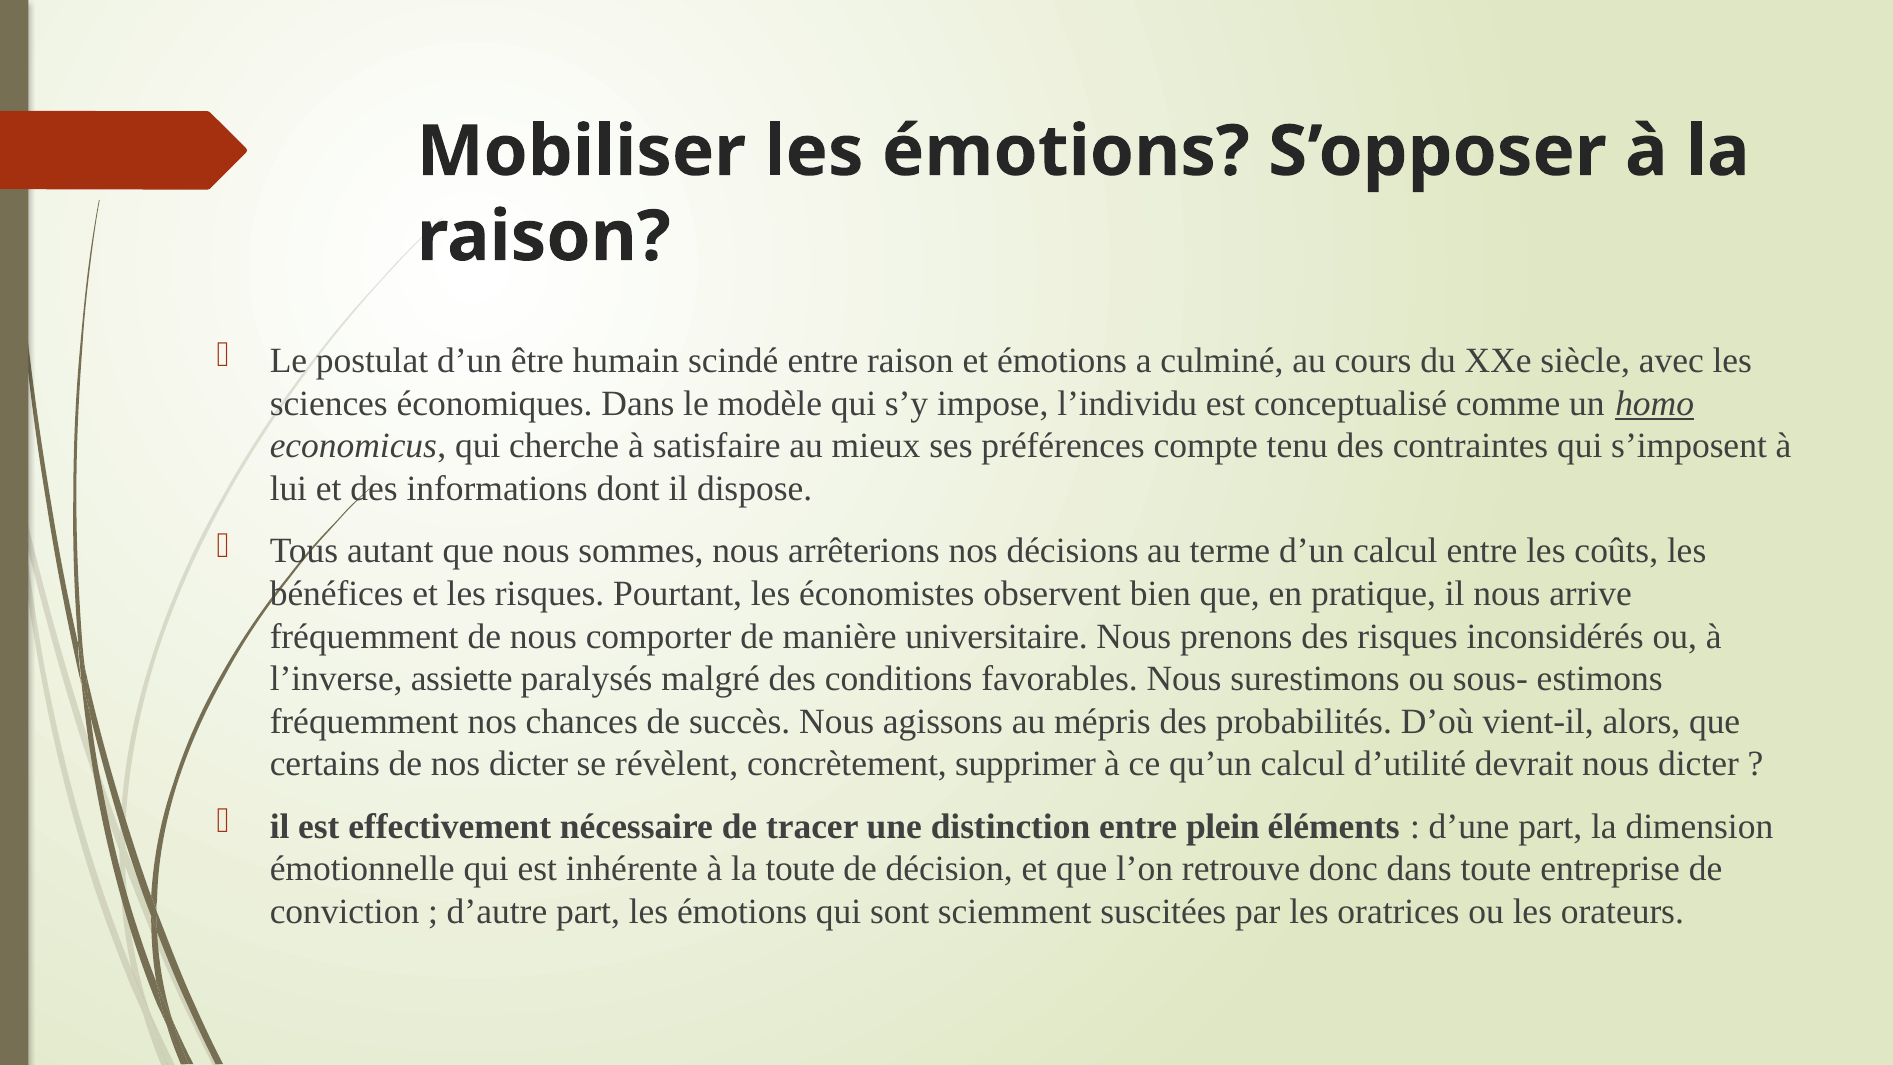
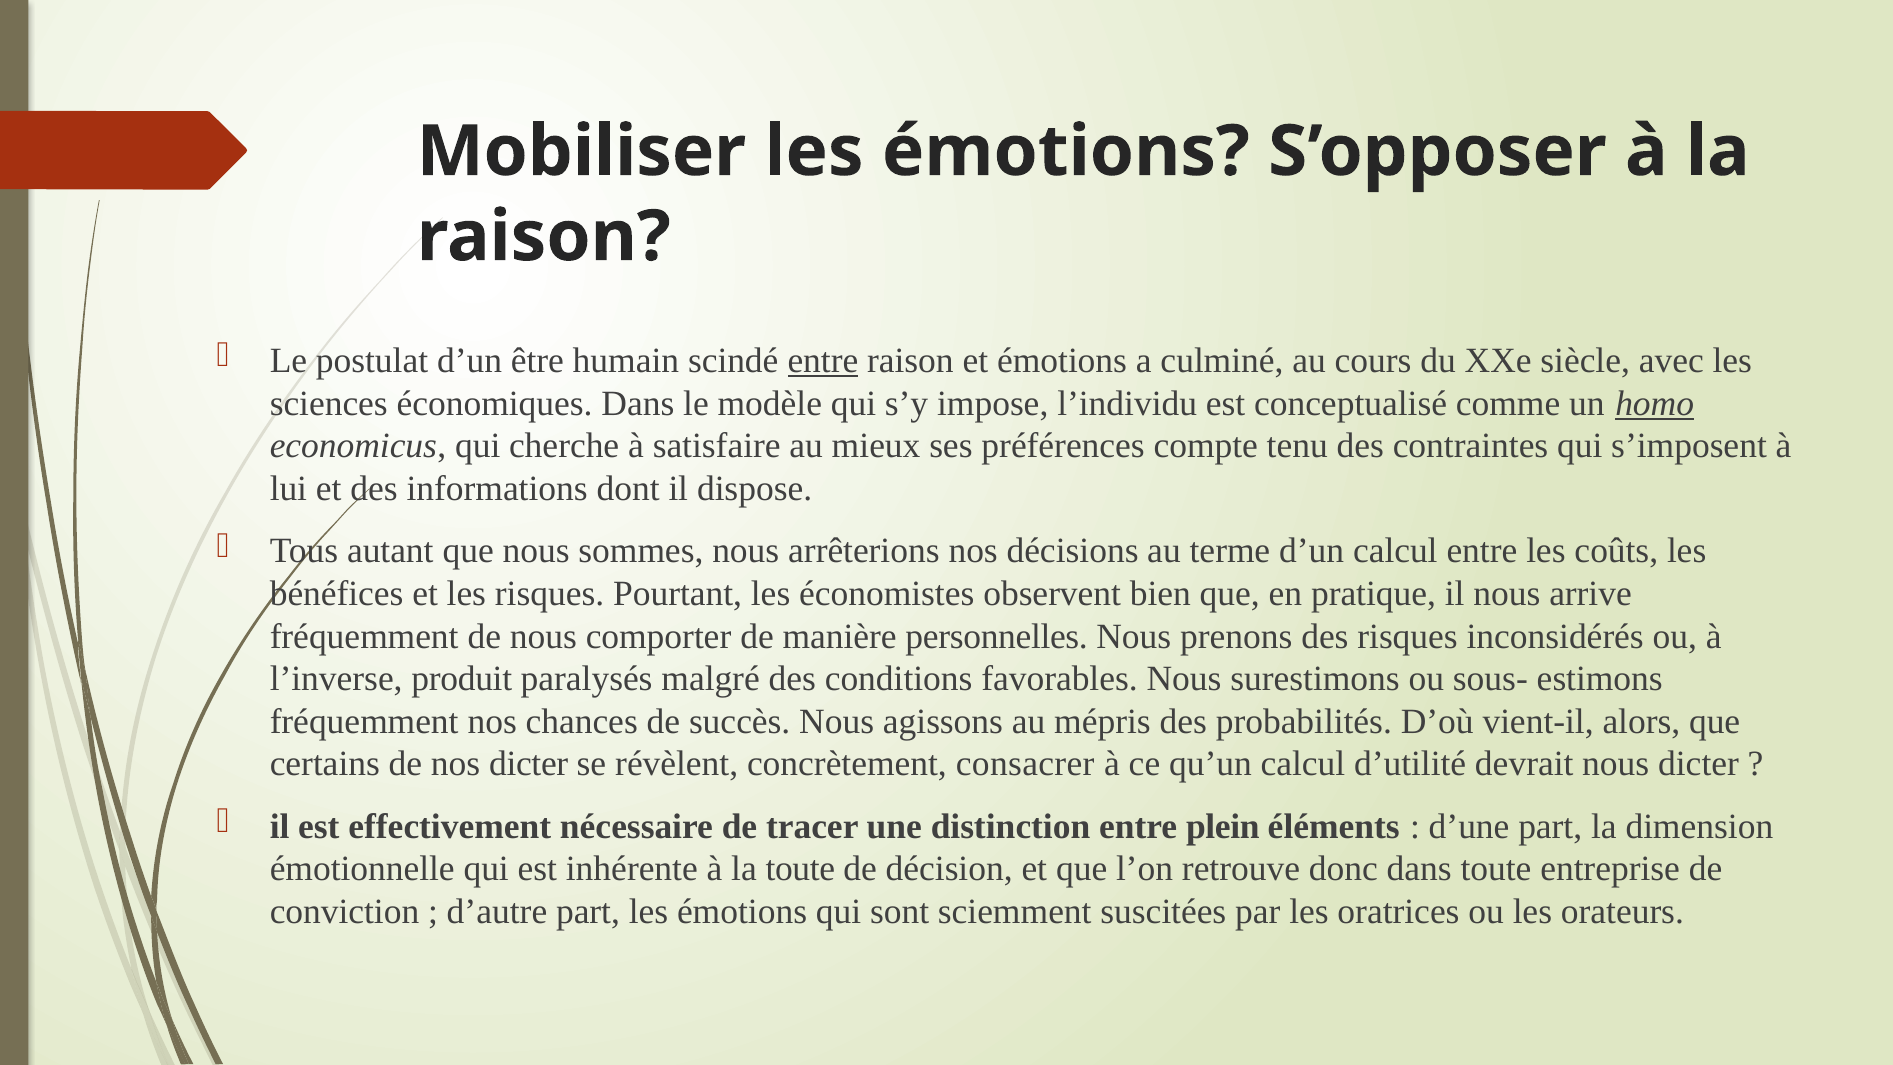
entre at (823, 361) underline: none -> present
universitaire: universitaire -> personnelles
assiette: assiette -> produit
supprimer: supprimer -> consacrer
